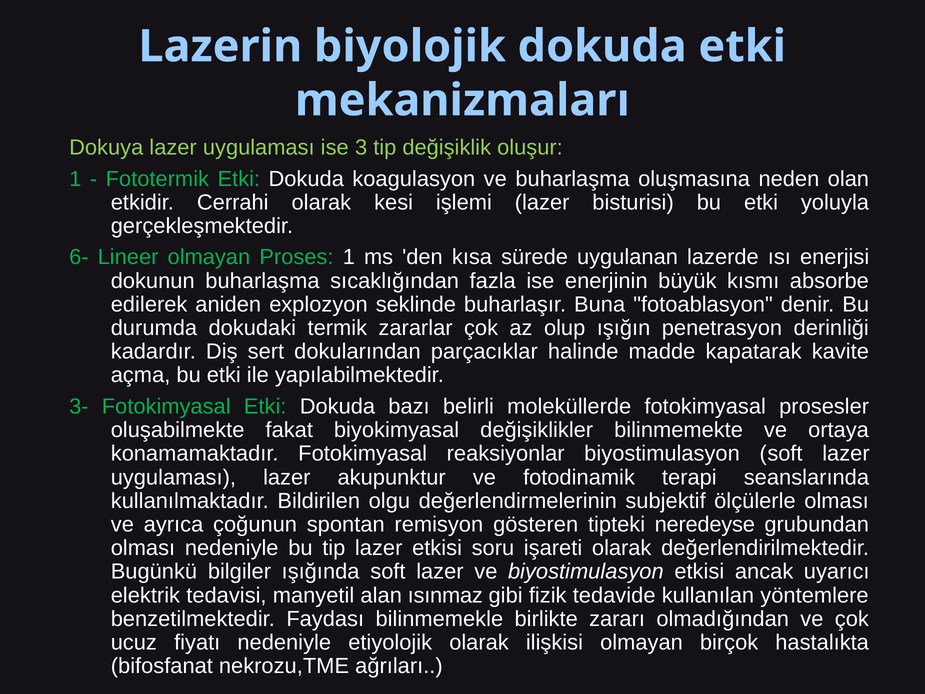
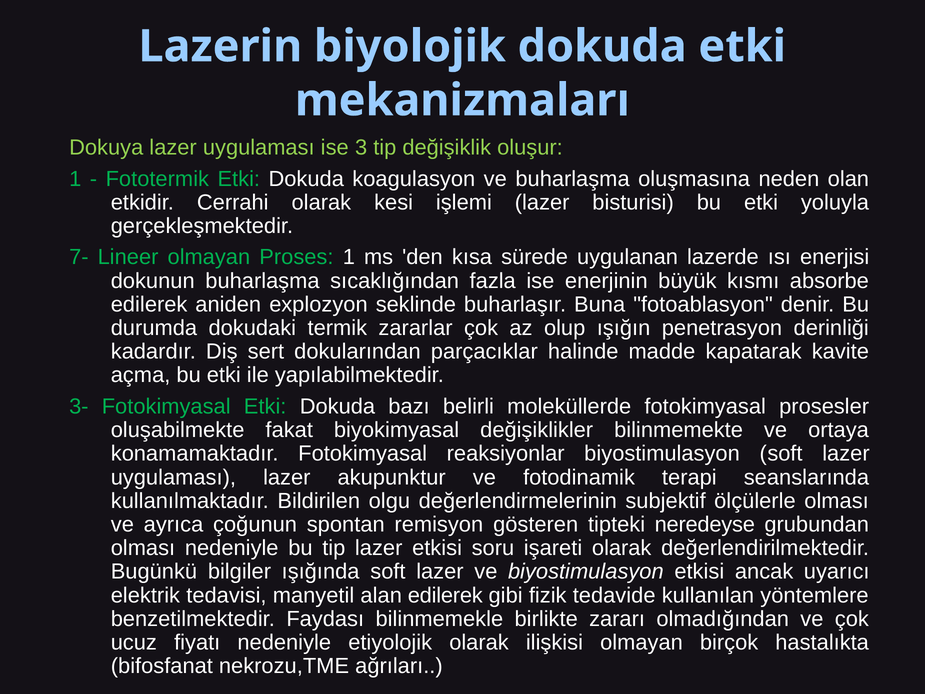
6-: 6- -> 7-
alan ısınmaz: ısınmaz -> edilerek
